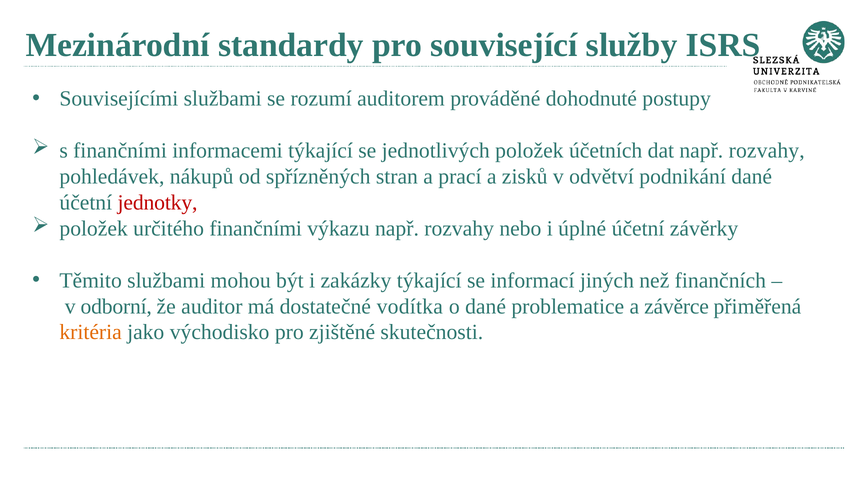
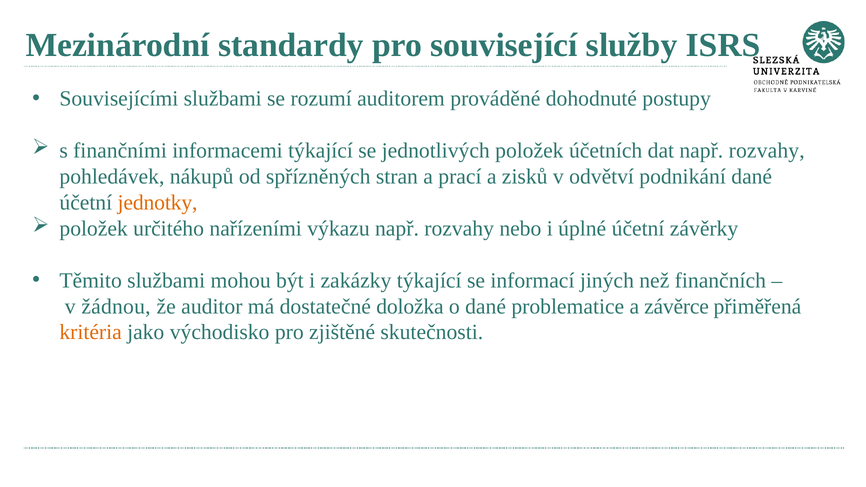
jednotky colour: red -> orange
určitého finančními: finančními -> nařízeními
odborní: odborní -> žádnou
vodítka: vodítka -> doložka
